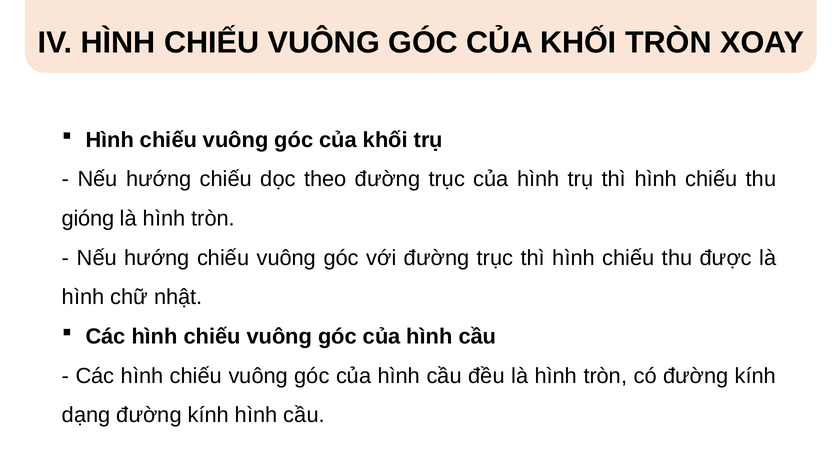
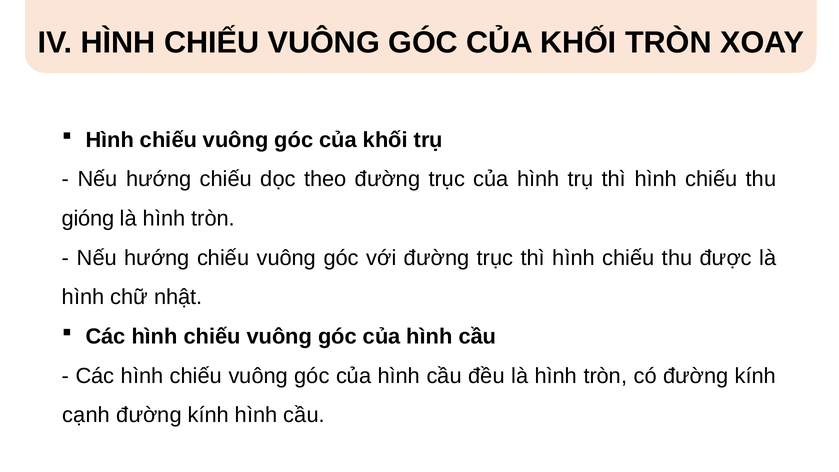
dạng: dạng -> cạnh
